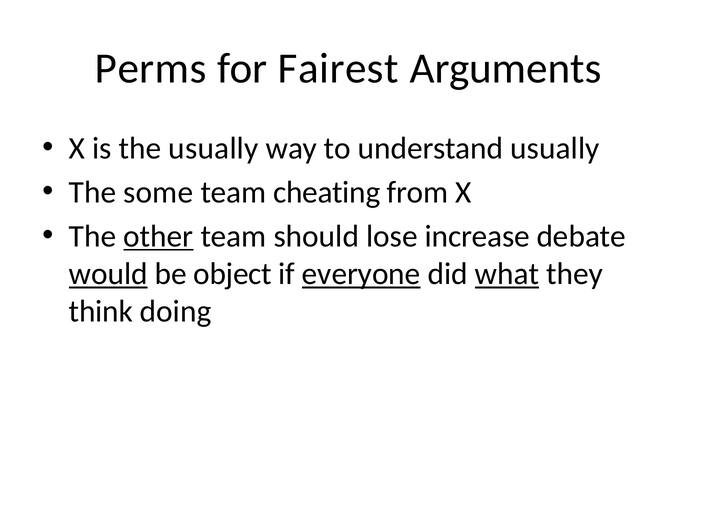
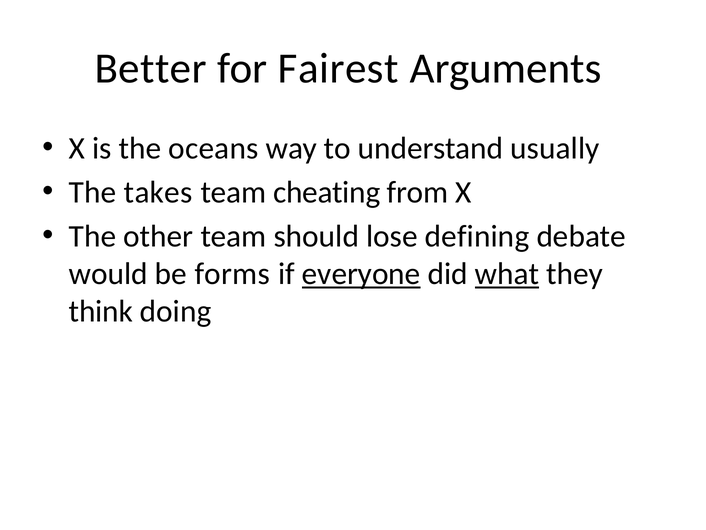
Perms: Perms -> Better
the usually: usually -> oceans
some: some -> takes
other underline: present -> none
increase: increase -> defining
would underline: present -> none
object: object -> forms
